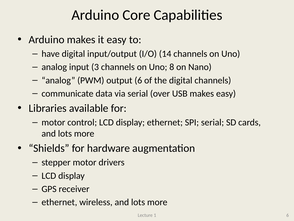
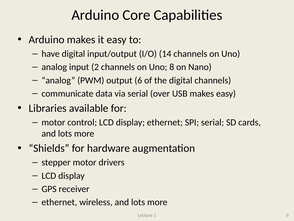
3: 3 -> 2
